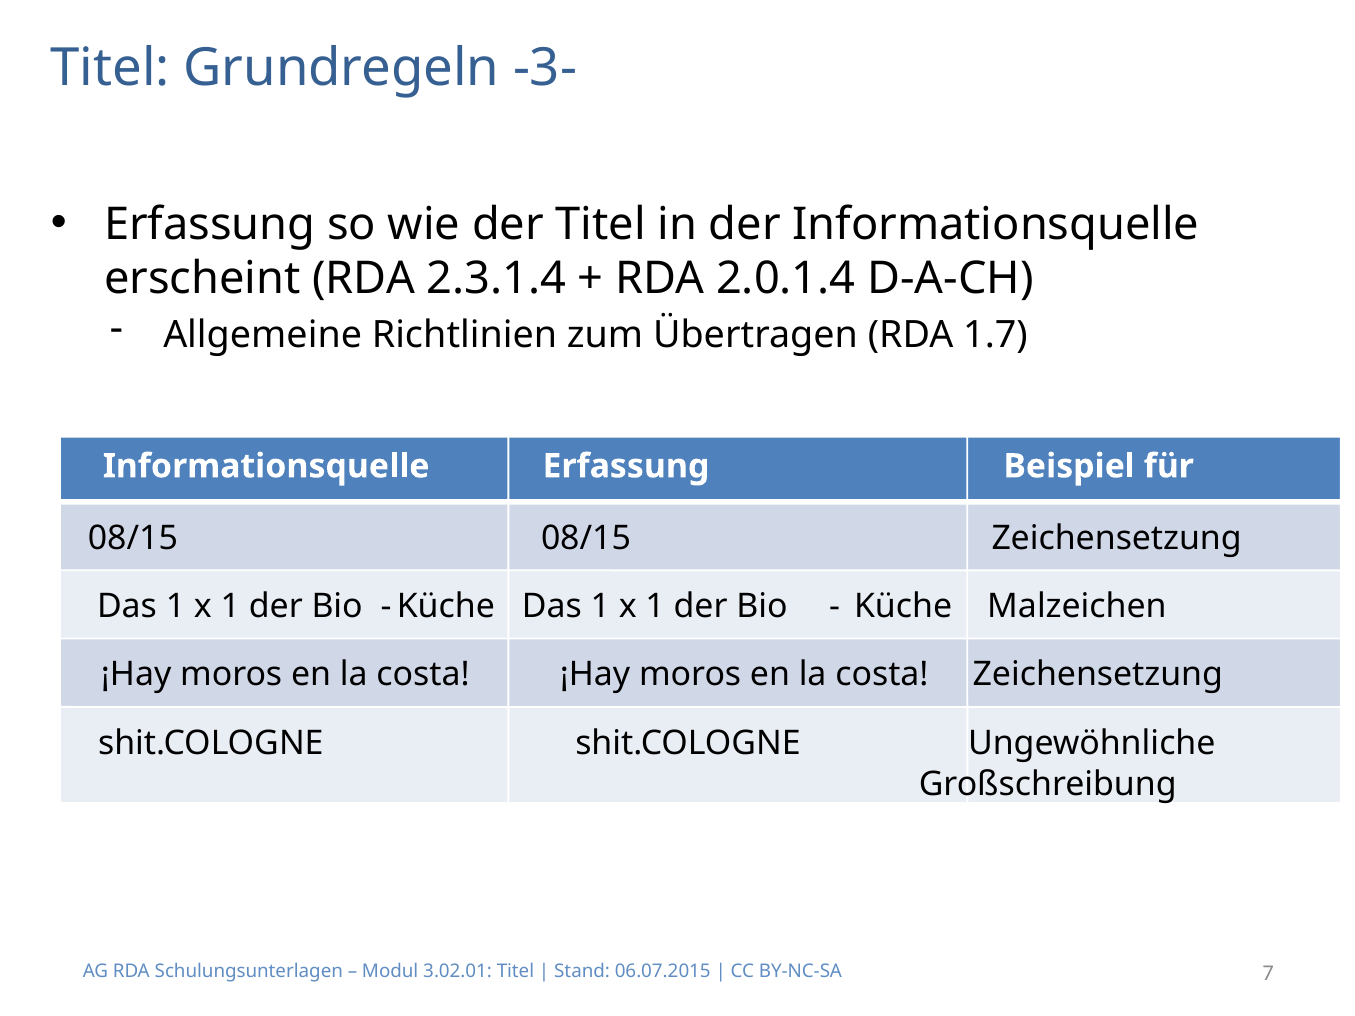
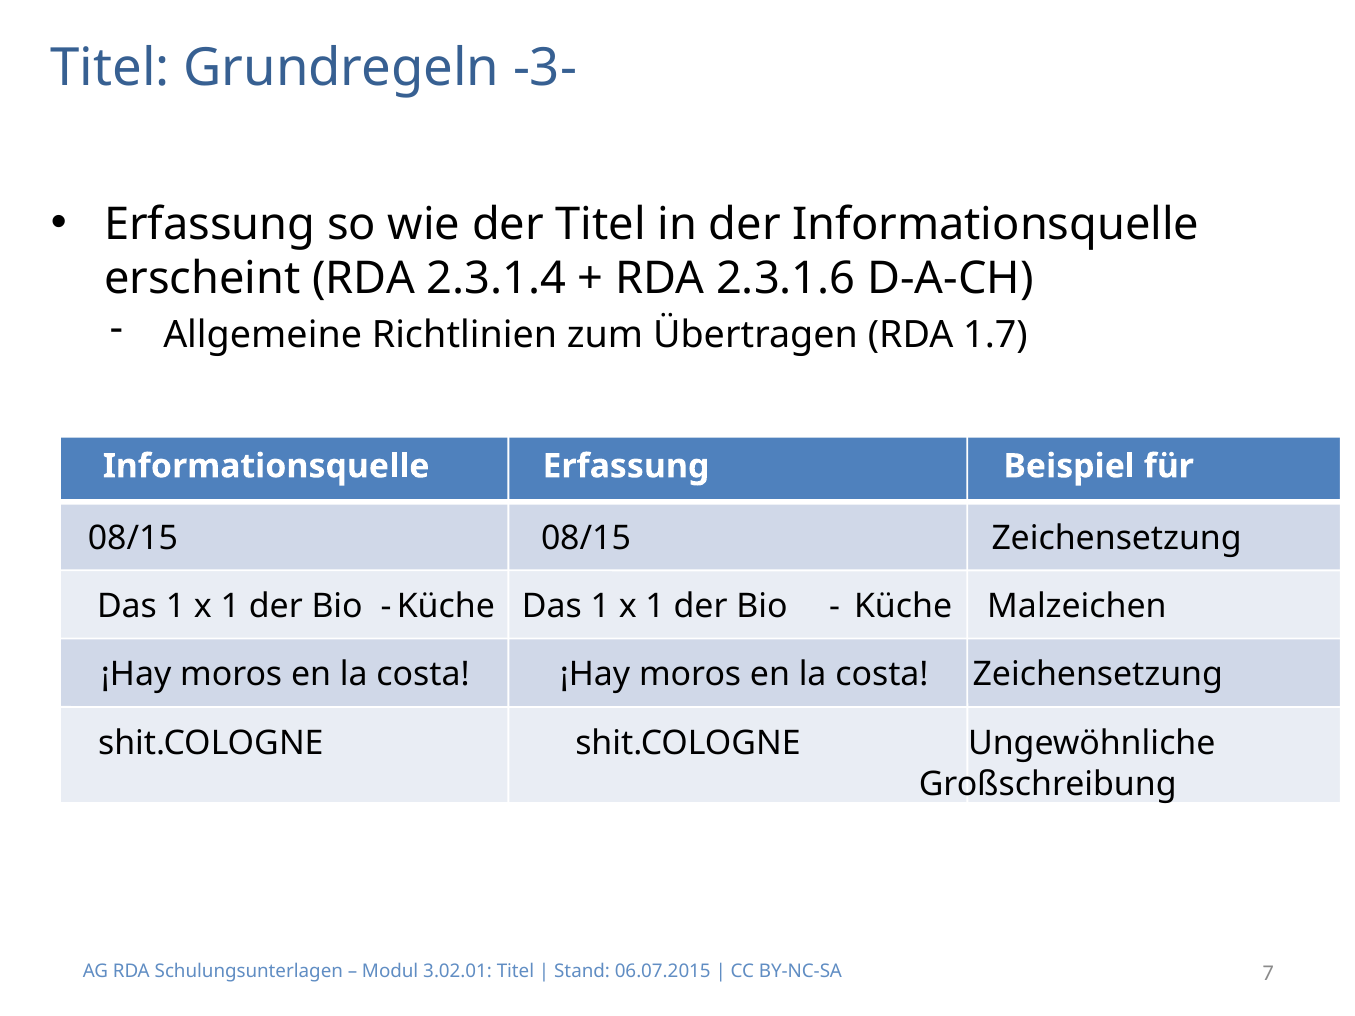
2.0.1.4: 2.0.1.4 -> 2.3.1.6
